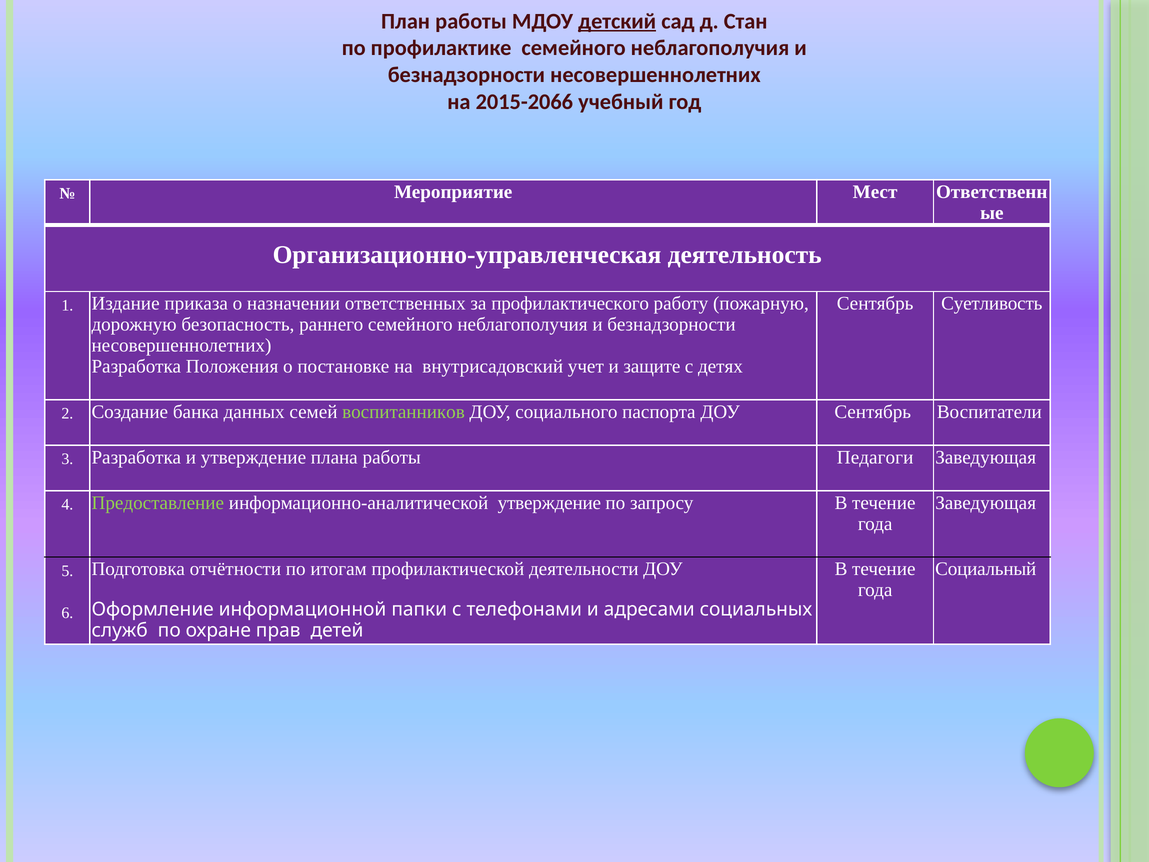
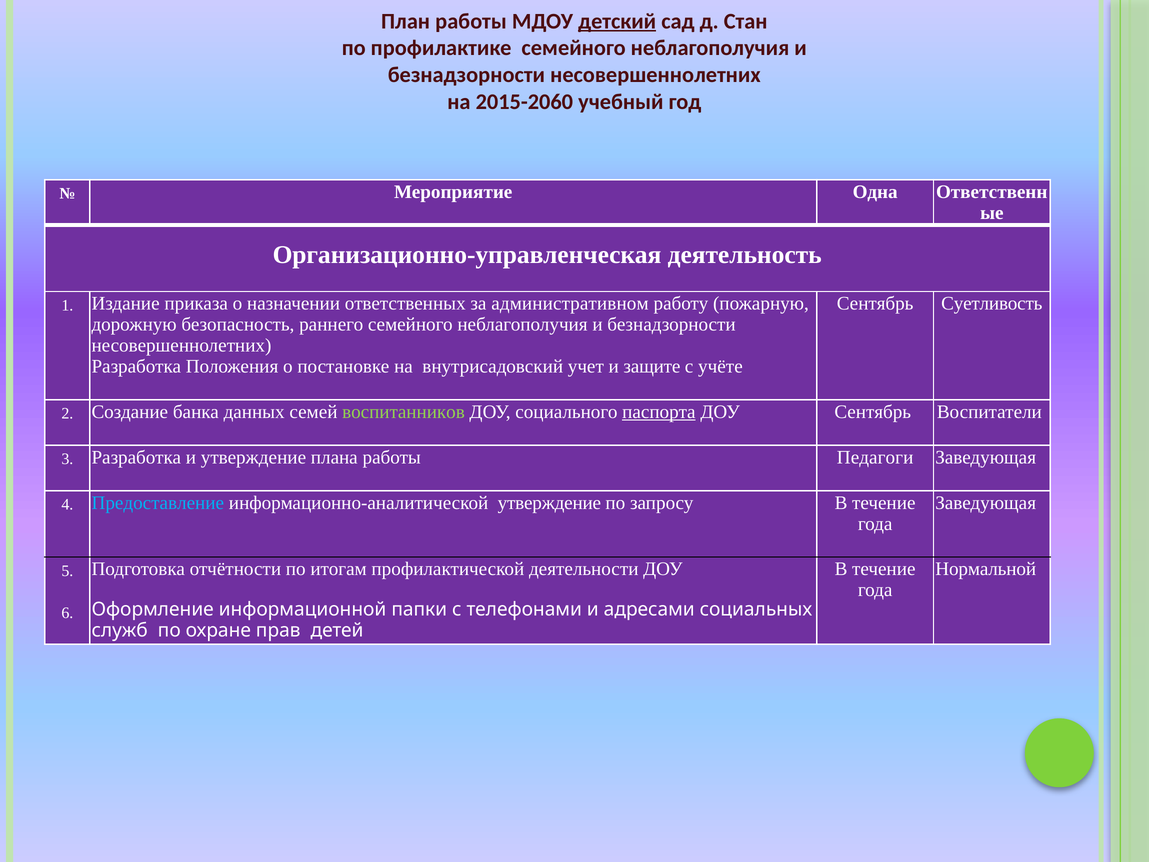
2015-2066: 2015-2066 -> 2015-2060
Мест: Мест -> Одна
профилактического: профилактического -> административном
детях: детях -> учёте
паспорта underline: none -> present
Предоставление colour: light green -> light blue
Социальный: Социальный -> Нормальной
